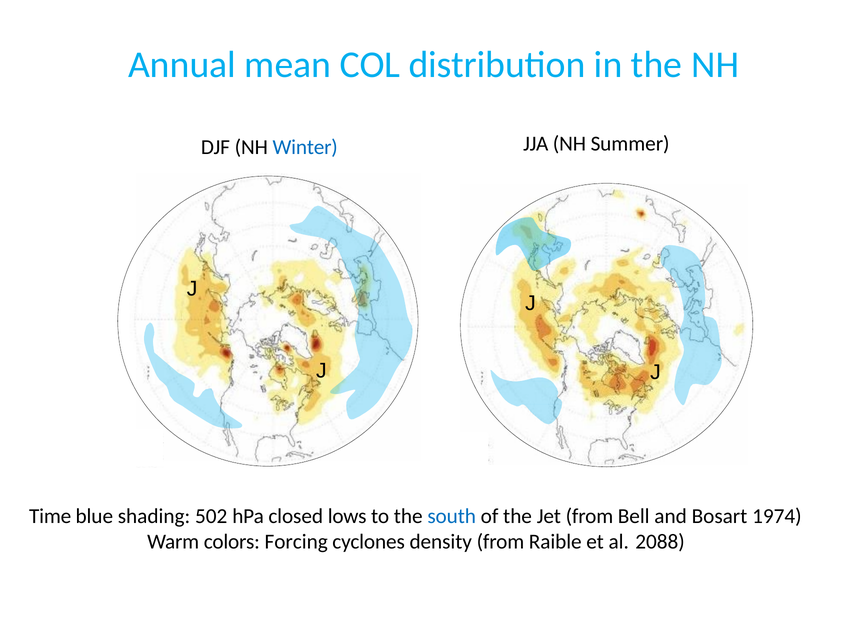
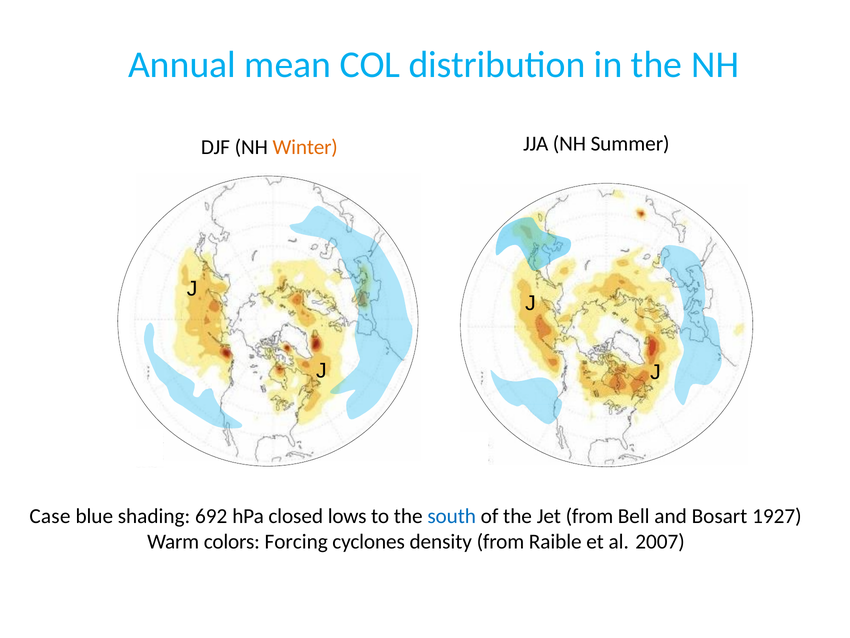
Winter colour: blue -> orange
Time: Time -> Case
502: 502 -> 692
1974: 1974 -> 1927
2088: 2088 -> 2007
